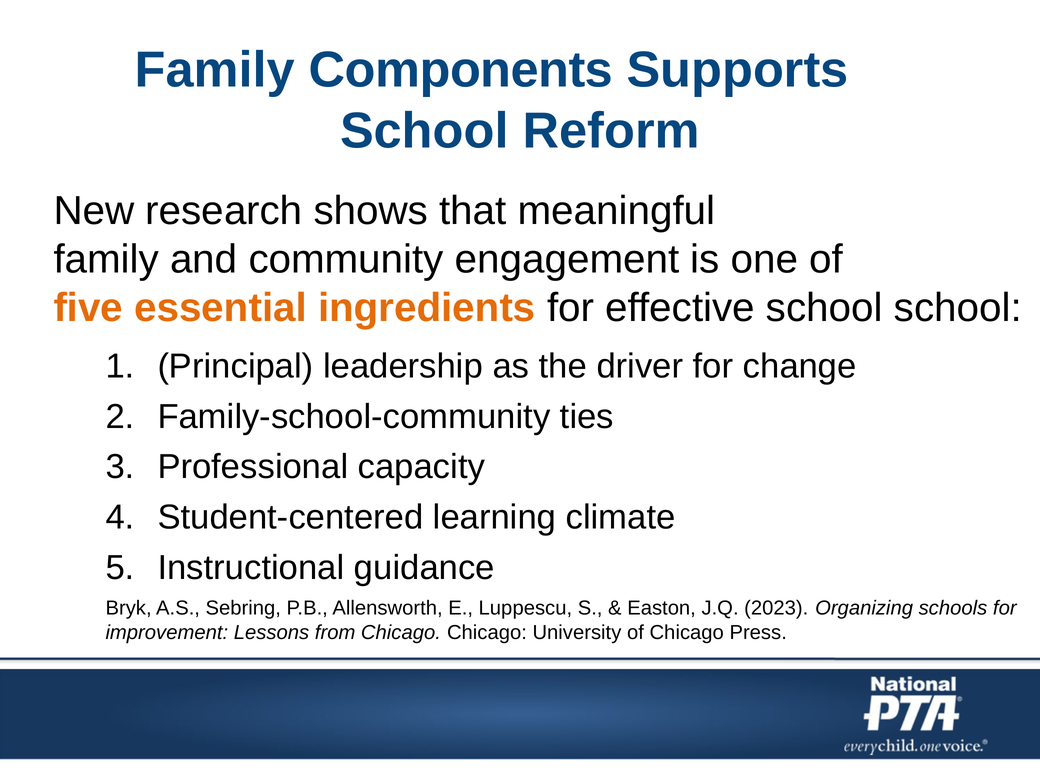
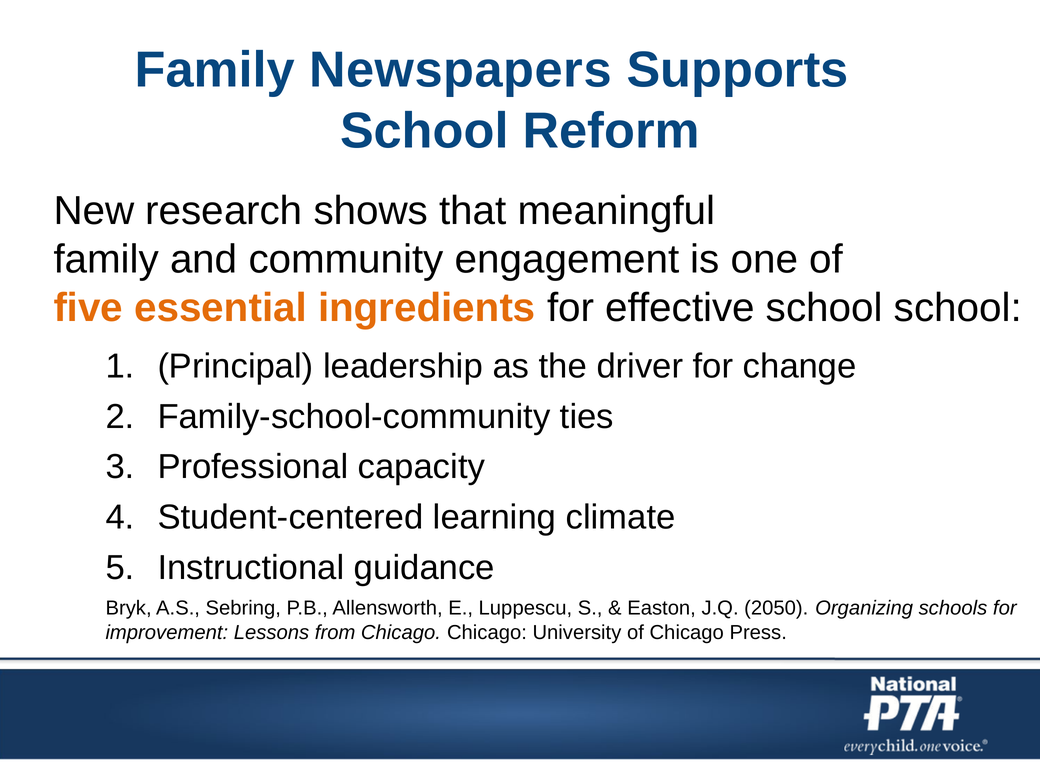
Components: Components -> Newspapers
2023: 2023 -> 2050
